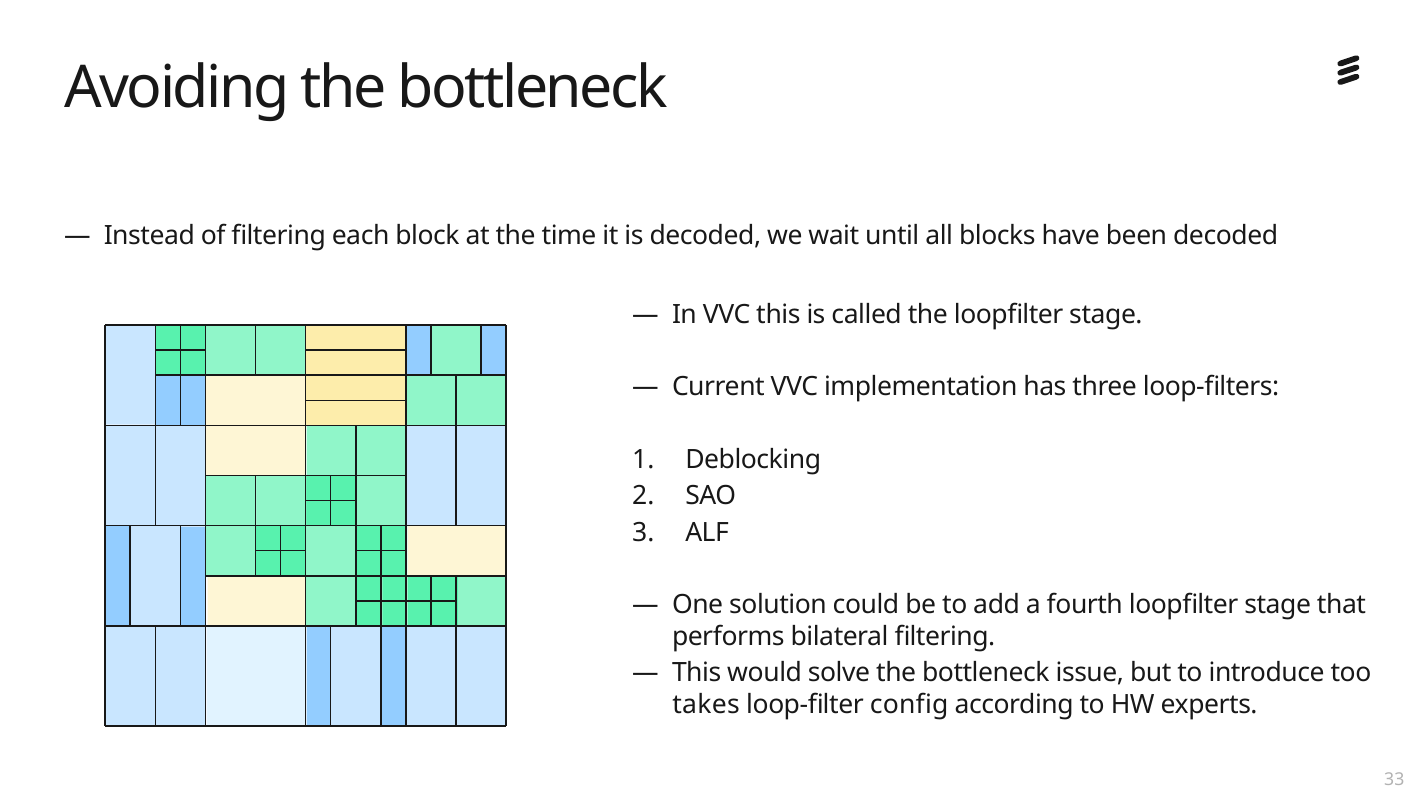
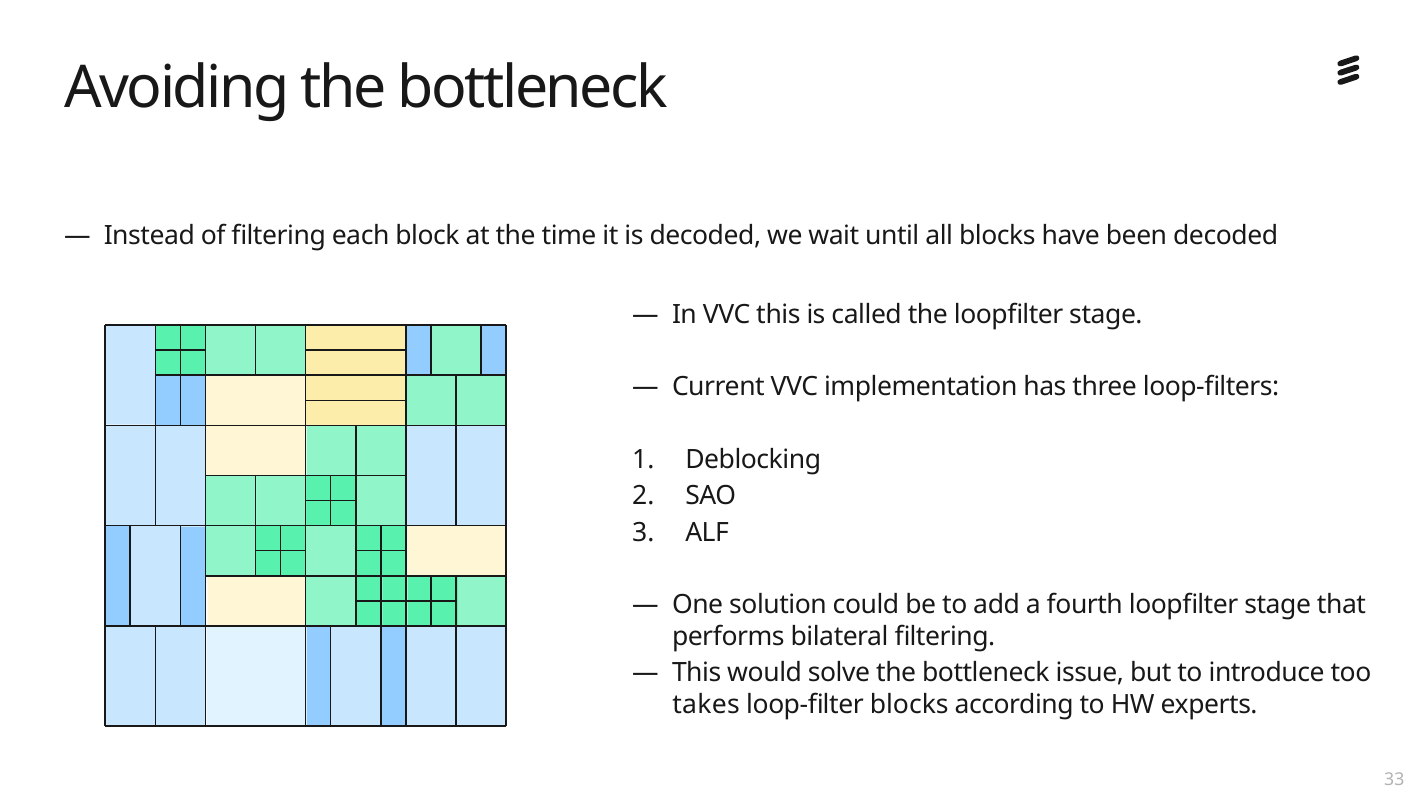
loop-filter config: config -> blocks
